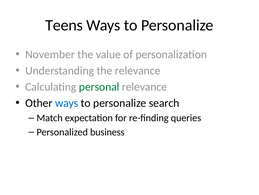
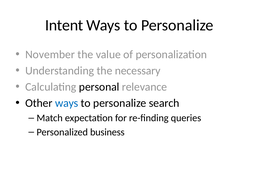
Teens: Teens -> Intent
the relevance: relevance -> necessary
personal colour: green -> black
